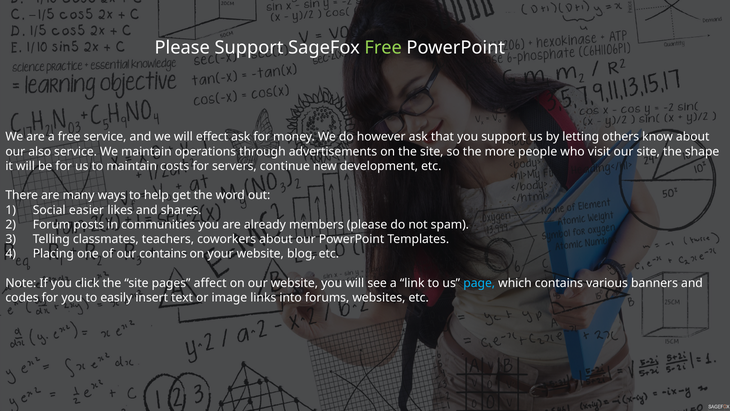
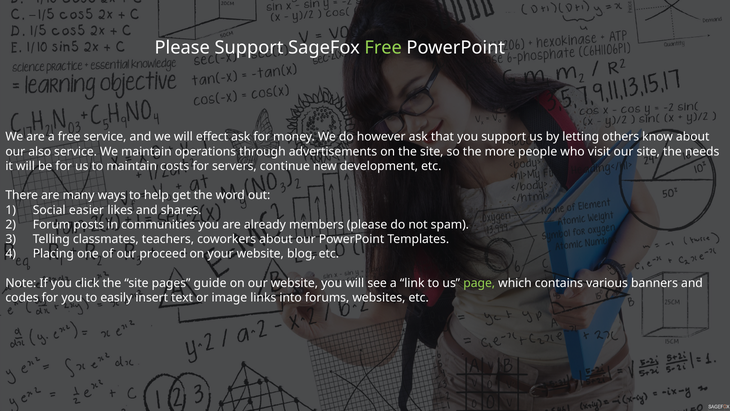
shape: shape -> needs
our contains: contains -> proceed
affect: affect -> guide
page colour: light blue -> light green
